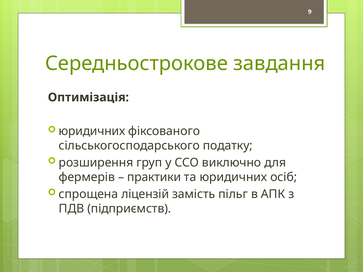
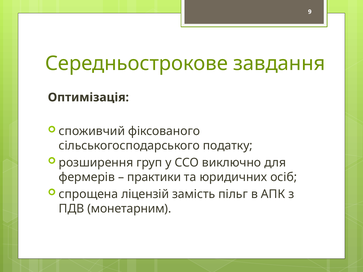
юридичних at (92, 131): юридичних -> споживчий
підприємств: підприємств -> монетарним
